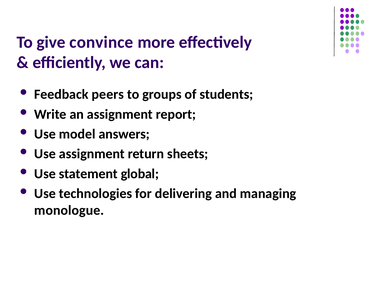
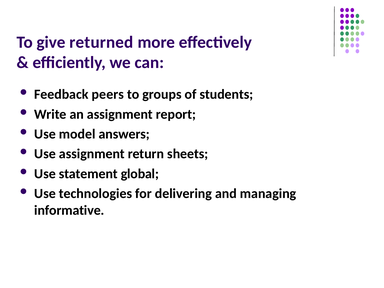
convince: convince -> returned
monologue: monologue -> informative
